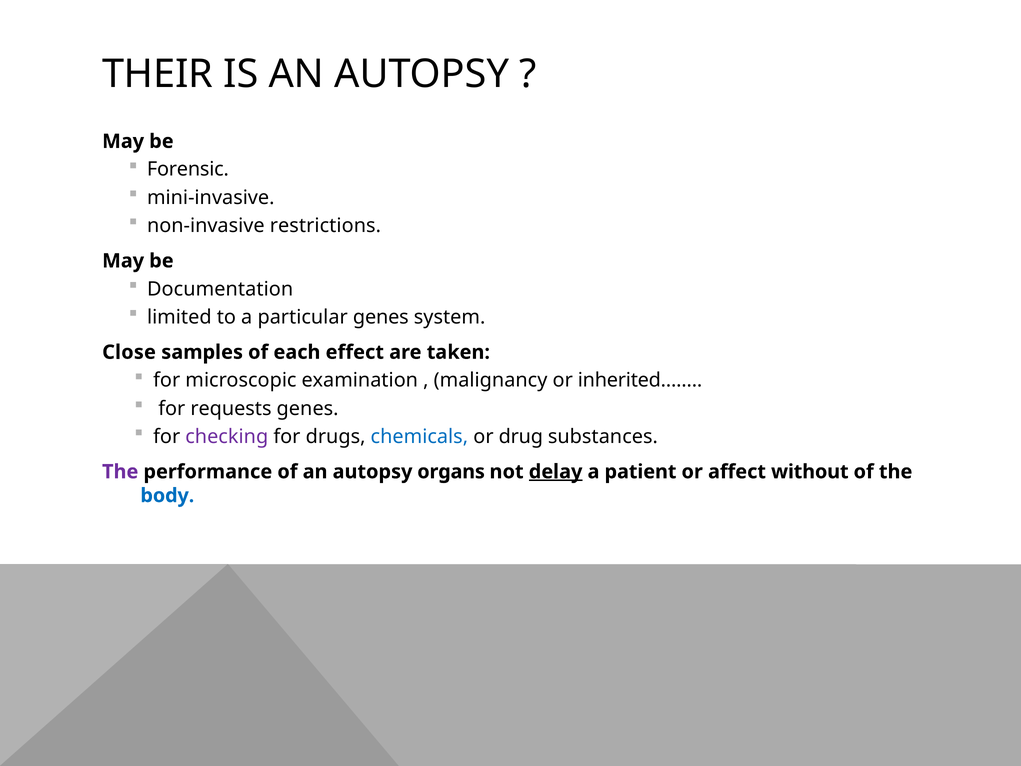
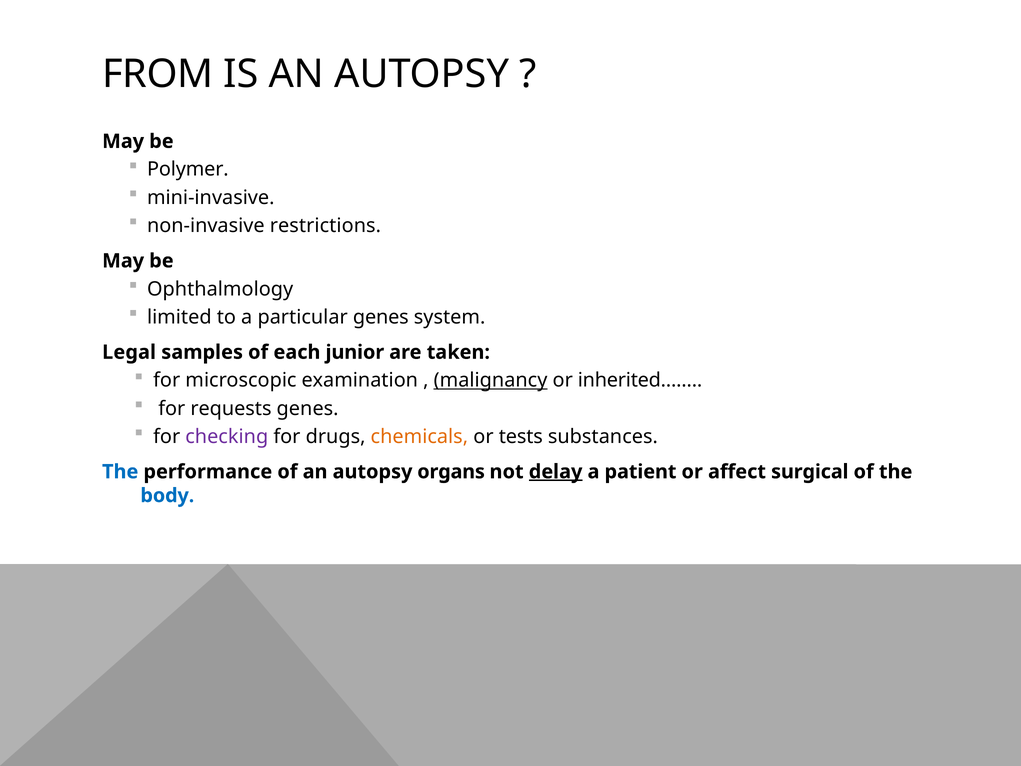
THEIR: THEIR -> FROM
Forensic: Forensic -> Polymer
Documentation: Documentation -> Ophthalmology
Close: Close -> Legal
effect: effect -> junior
malignancy underline: none -> present
chemicals colour: blue -> orange
drug: drug -> tests
The at (120, 472) colour: purple -> blue
without: without -> surgical
